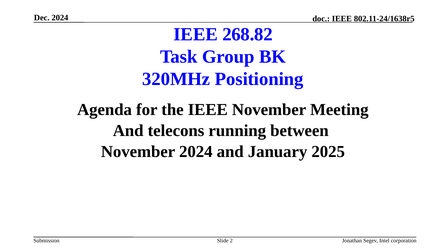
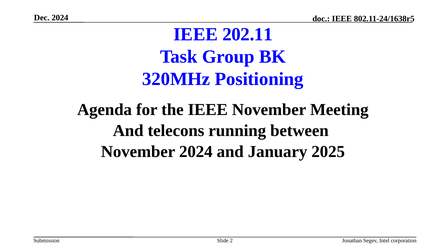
268.82: 268.82 -> 202.11
